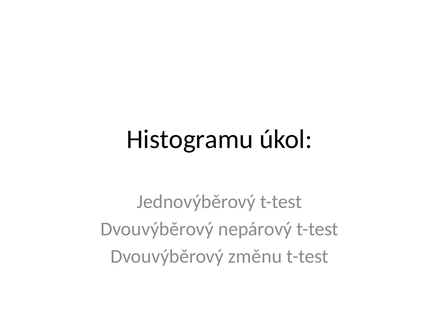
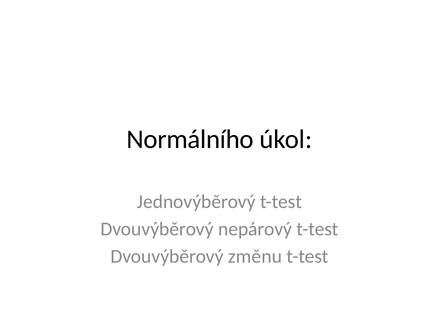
Histogramu: Histogramu -> Normálního
